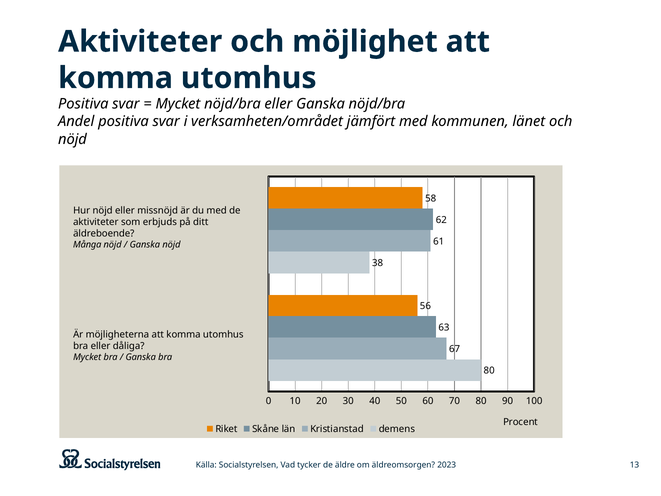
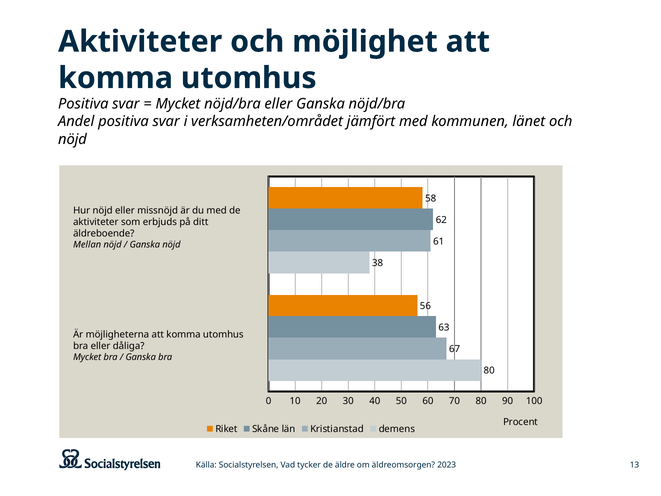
Många: Många -> Mellan
